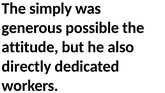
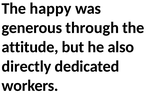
simply: simply -> happy
possible: possible -> through
